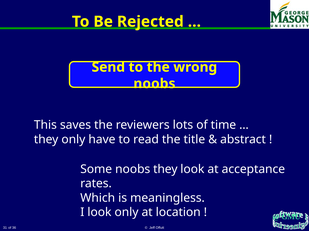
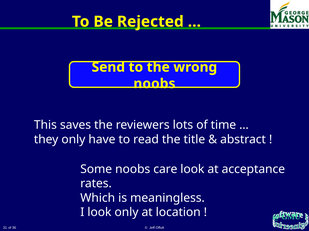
noobs they: they -> care
